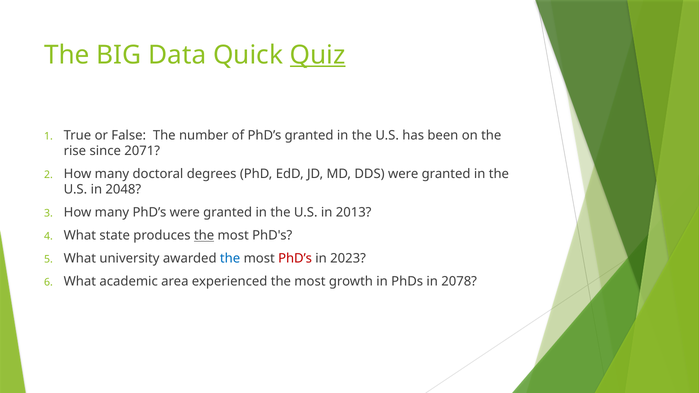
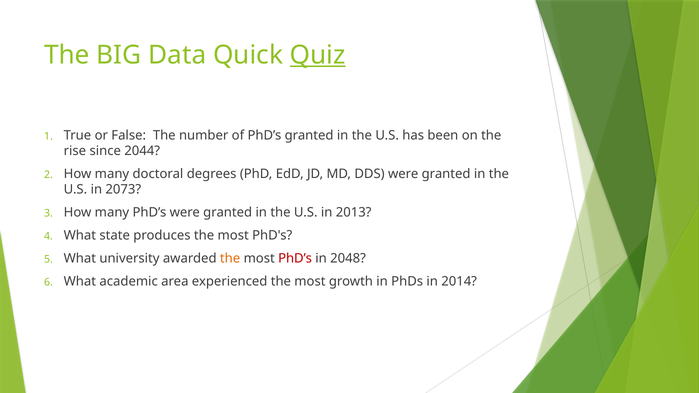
2071: 2071 -> 2044
2048: 2048 -> 2073
the at (204, 236) underline: present -> none
the at (230, 259) colour: blue -> orange
2023: 2023 -> 2048
2078: 2078 -> 2014
